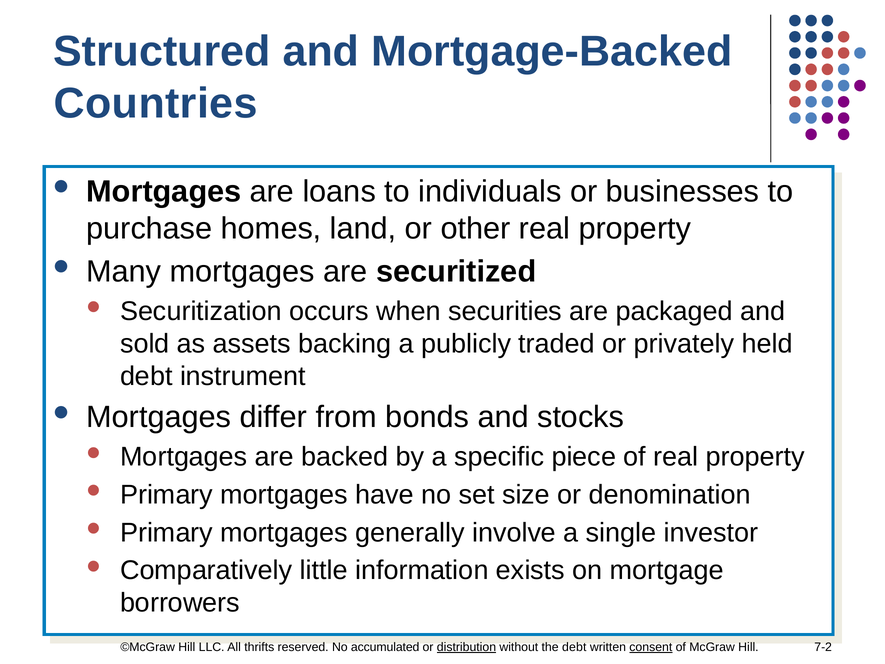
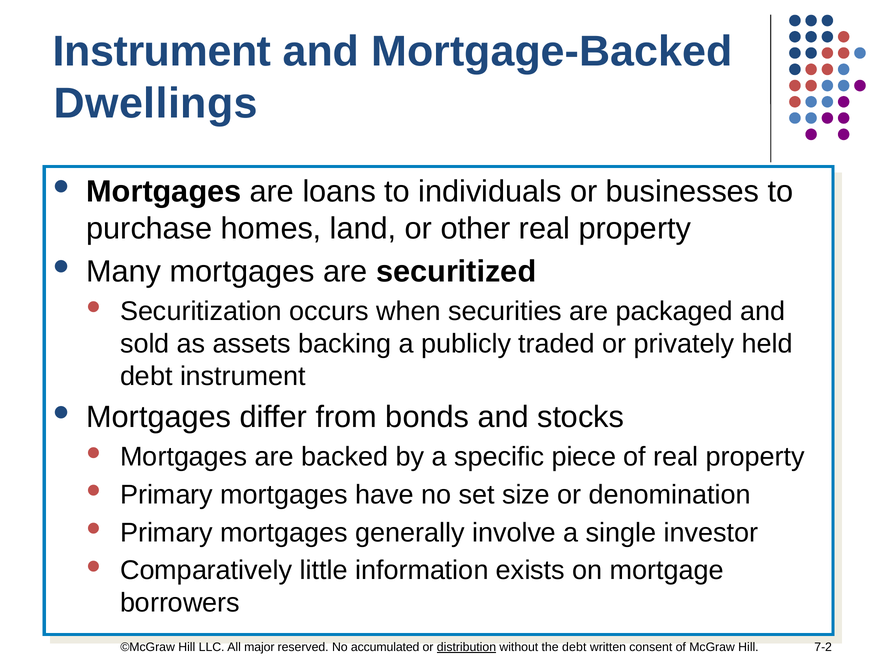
Structured at (162, 52): Structured -> Instrument
Countries: Countries -> Dwellings
thrifts: thrifts -> major
consent underline: present -> none
